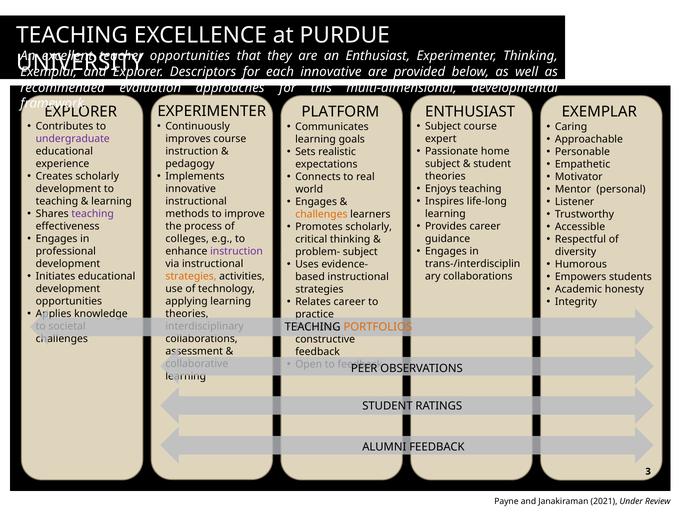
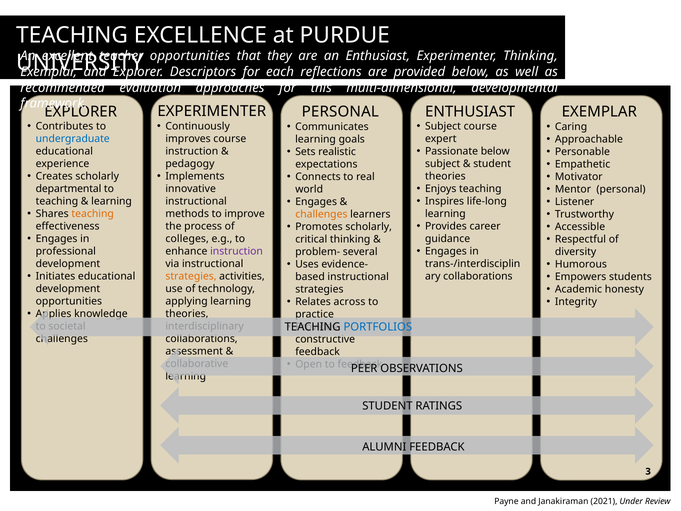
each innovative: innovative -> reflections
PLATFORM at (340, 112): PLATFORM -> PERSONAL
undergraduate colour: purple -> blue
Passionate home: home -> below
development at (68, 189): development -> departmental
teaching at (93, 214) colour: purple -> orange
problem- subject: subject -> several
Relates career: career -> across
PORTFOLIOS colour: orange -> blue
